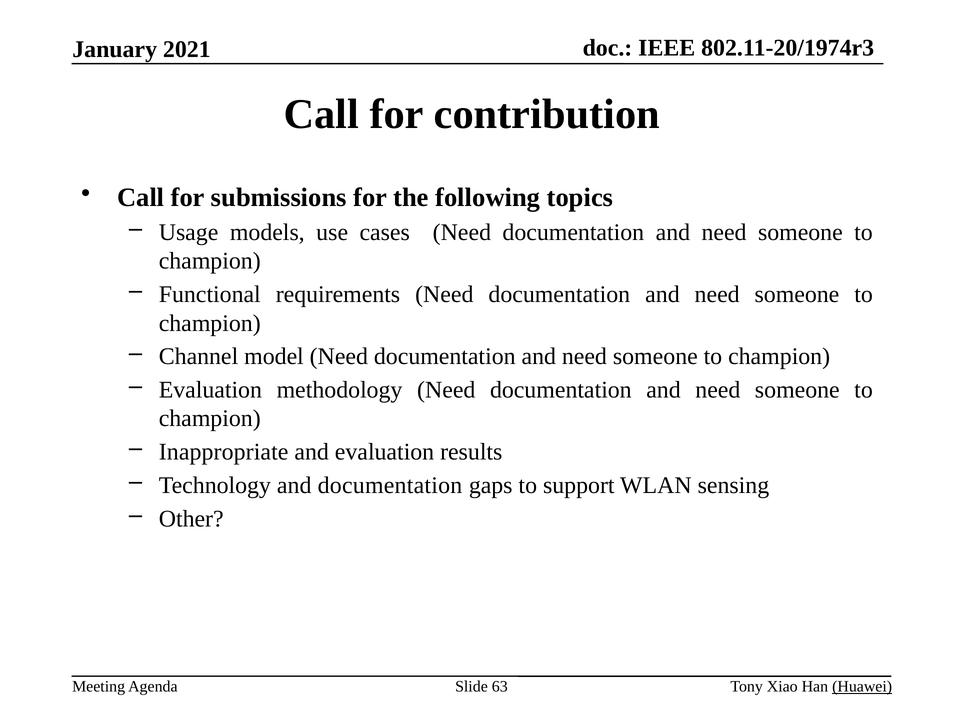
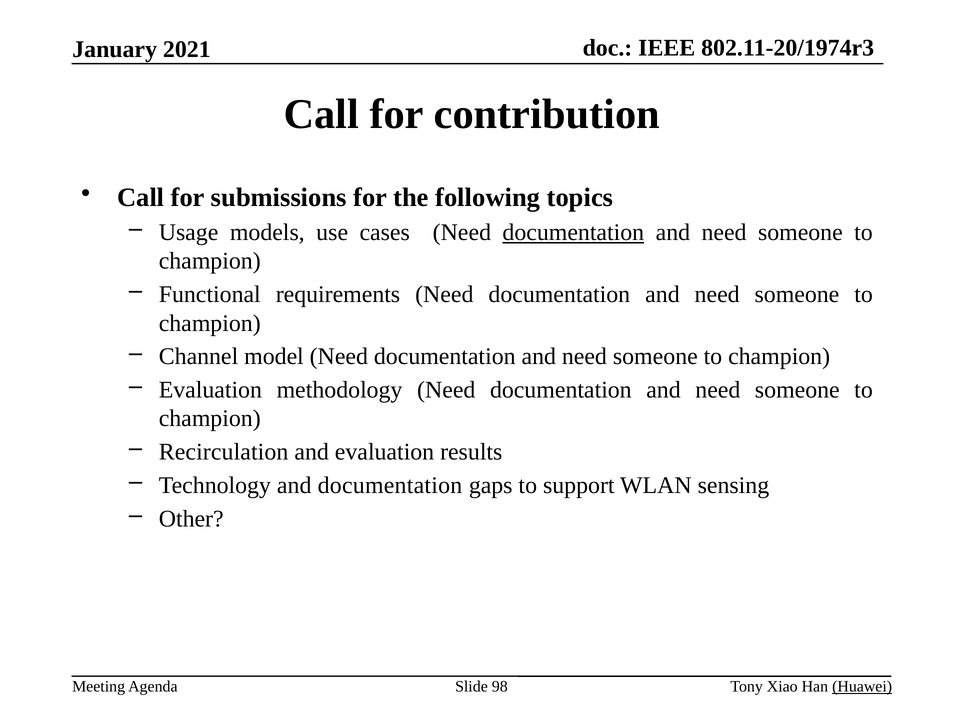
documentation at (573, 233) underline: none -> present
Inappropriate: Inappropriate -> Recirculation
63: 63 -> 98
